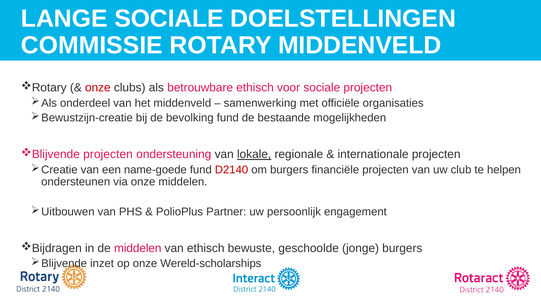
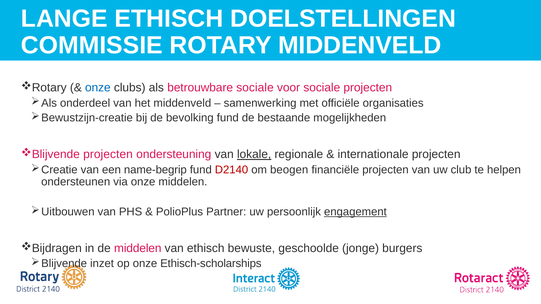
LANGE SOCIALE: SOCIALE -> ETHISCH
onze at (98, 88) colour: red -> blue
betrouwbare ethisch: ethisch -> sociale
name-goede: name-goede -> name-begrip
om burgers: burgers -> beogen
engagement underline: none -> present
Wereld-scholarships: Wereld-scholarships -> Ethisch-scholarships
